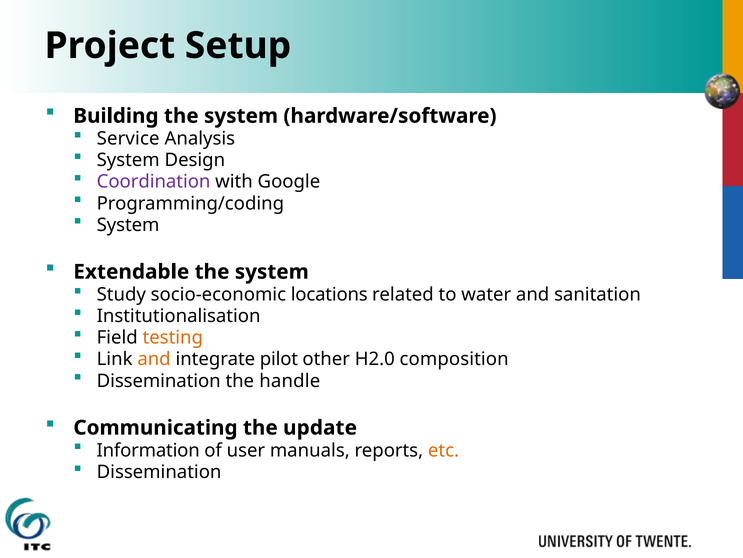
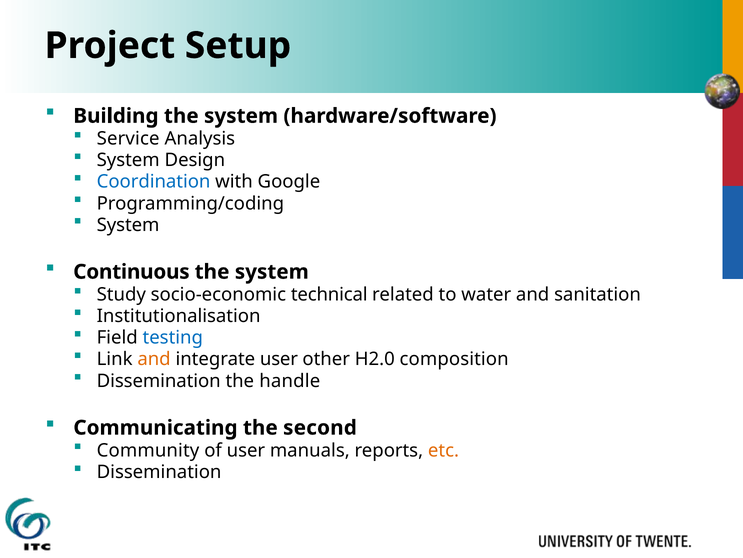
Coordination colour: purple -> blue
Extendable: Extendable -> Continuous
locations: locations -> technical
testing colour: orange -> blue
integrate pilot: pilot -> user
update: update -> second
Information: Information -> Community
